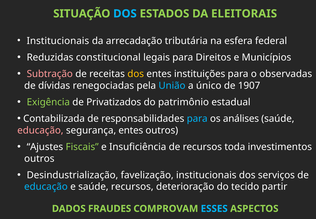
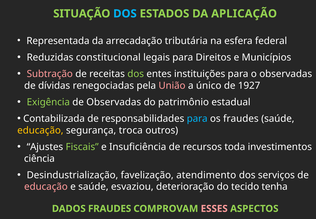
ELEITORAIS: ELEITORAIS -> APLICAÇÃO
Institucionais at (58, 41): Institucionais -> Representada
dos at (136, 74) colour: yellow -> light green
União colour: light blue -> pink
1907: 1907 -> 1927
de Privatizados: Privatizados -> Observadas
os análises: análises -> fraudes
educação at (40, 130) colour: pink -> yellow
segurança entes: entes -> troca
outros at (39, 158): outros -> ciência
favelização institucionais: institucionais -> atendimento
educação at (46, 187) colour: light blue -> pink
saúde recursos: recursos -> esvaziou
partir: partir -> tenha
ESSES colour: light blue -> pink
